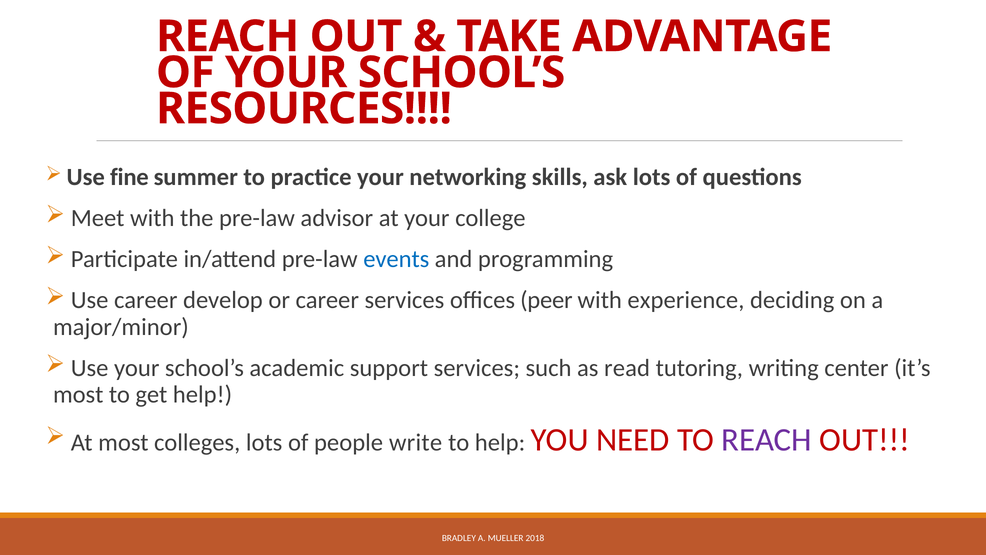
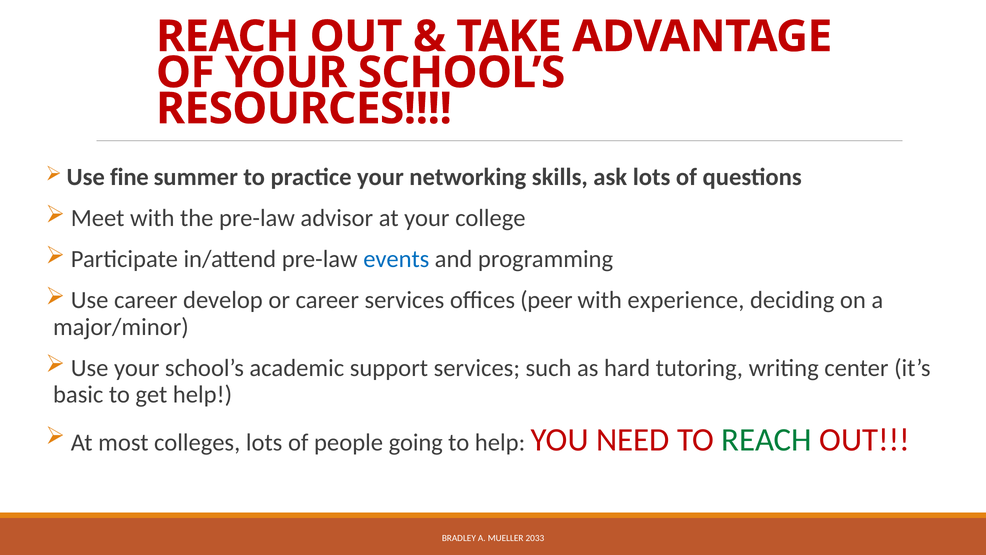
read: read -> hard
most at (78, 394): most -> basic
write: write -> going
REACH at (767, 440) colour: purple -> green
2018: 2018 -> 2033
